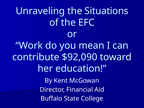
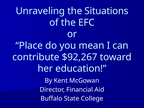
Work: Work -> Place
$92,090: $92,090 -> $92,267
